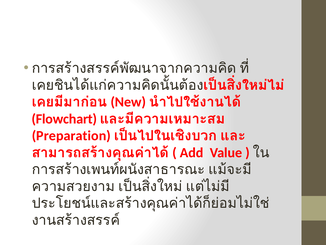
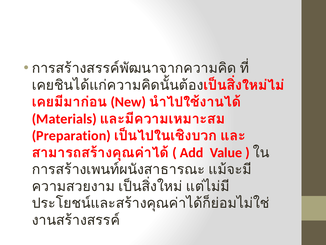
Flowchart: Flowchart -> Materials
